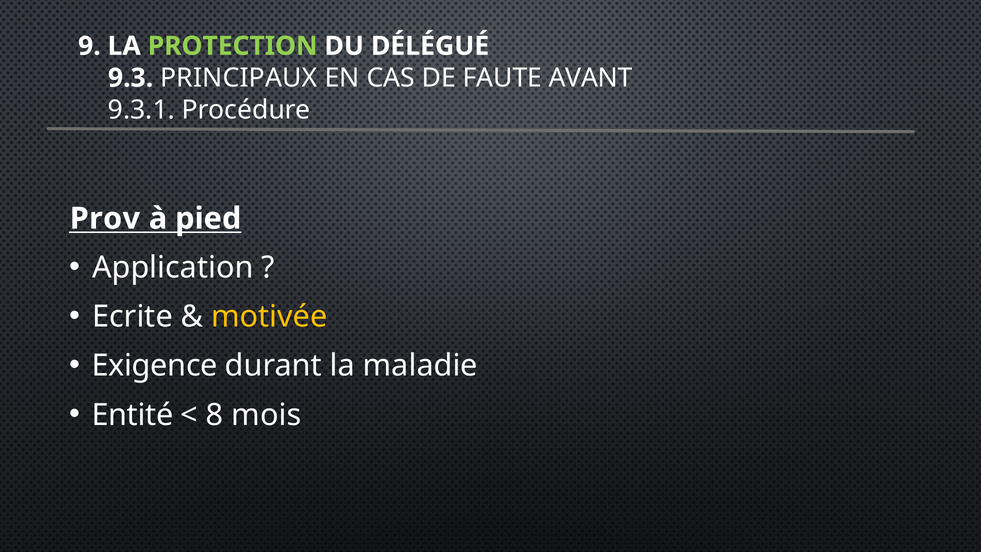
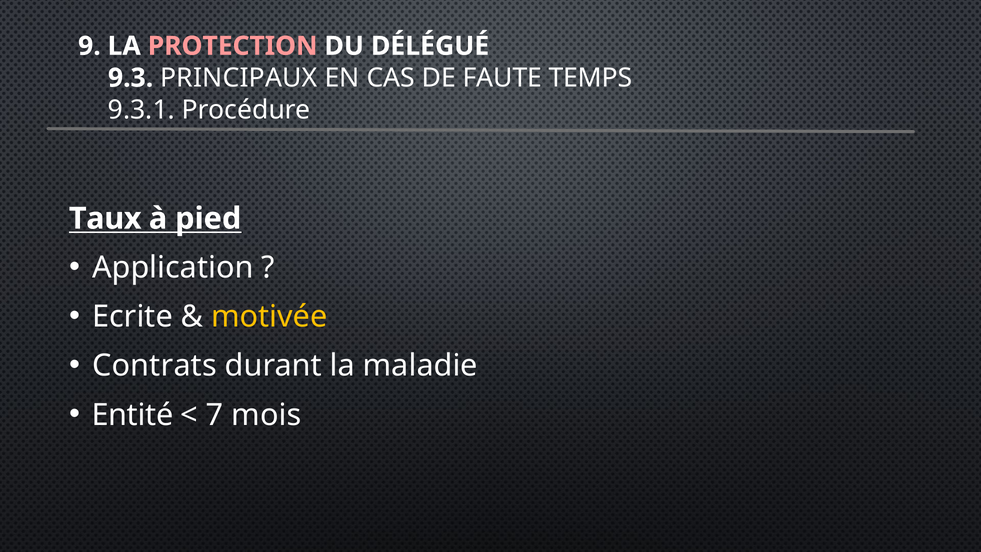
PROTECTION colour: light green -> pink
AVANT: AVANT -> TEMPS
Prov: Prov -> Taux
Exigence: Exigence -> Contrats
8: 8 -> 7
